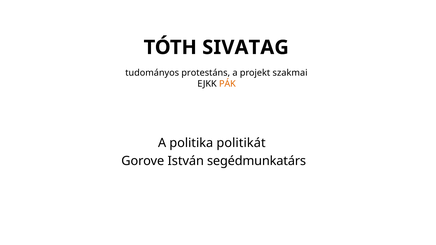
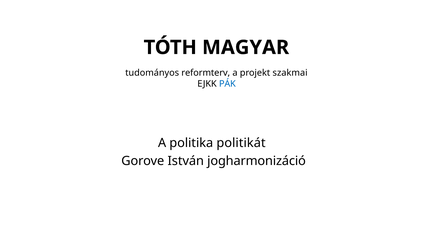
SIVATAG: SIVATAG -> MAGYAR
protestáns: protestáns -> reformterv
PÁK colour: orange -> blue
segédmunkatárs: segédmunkatárs -> jogharmonizáció
